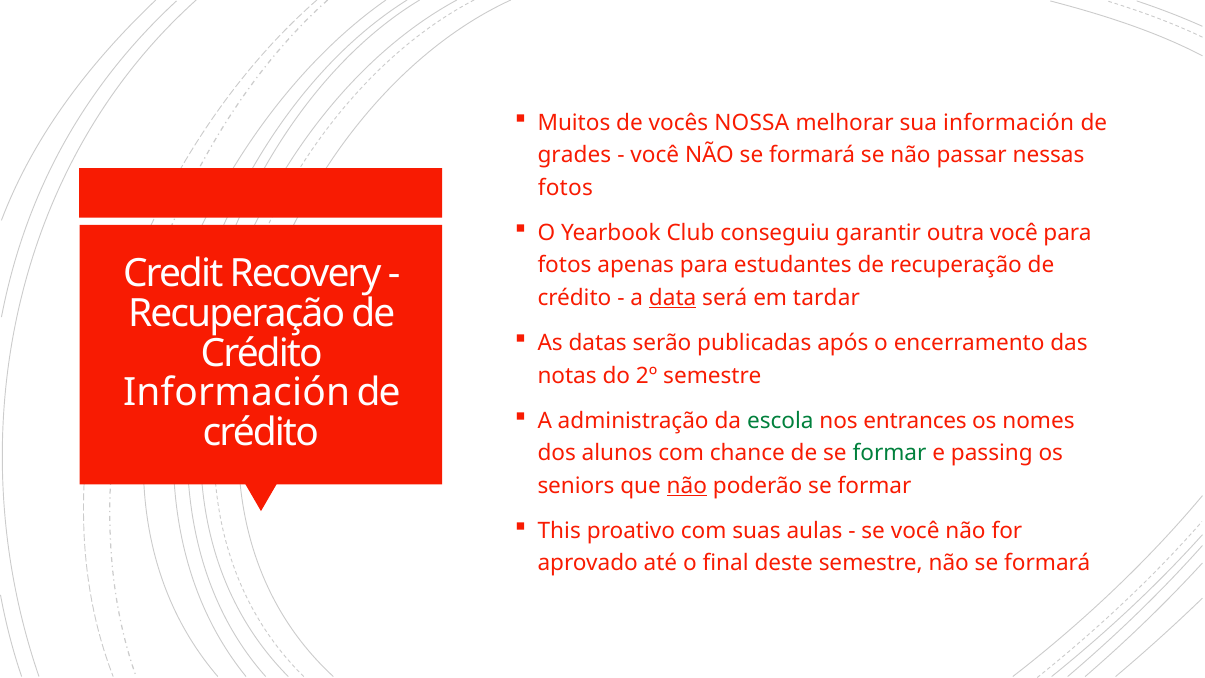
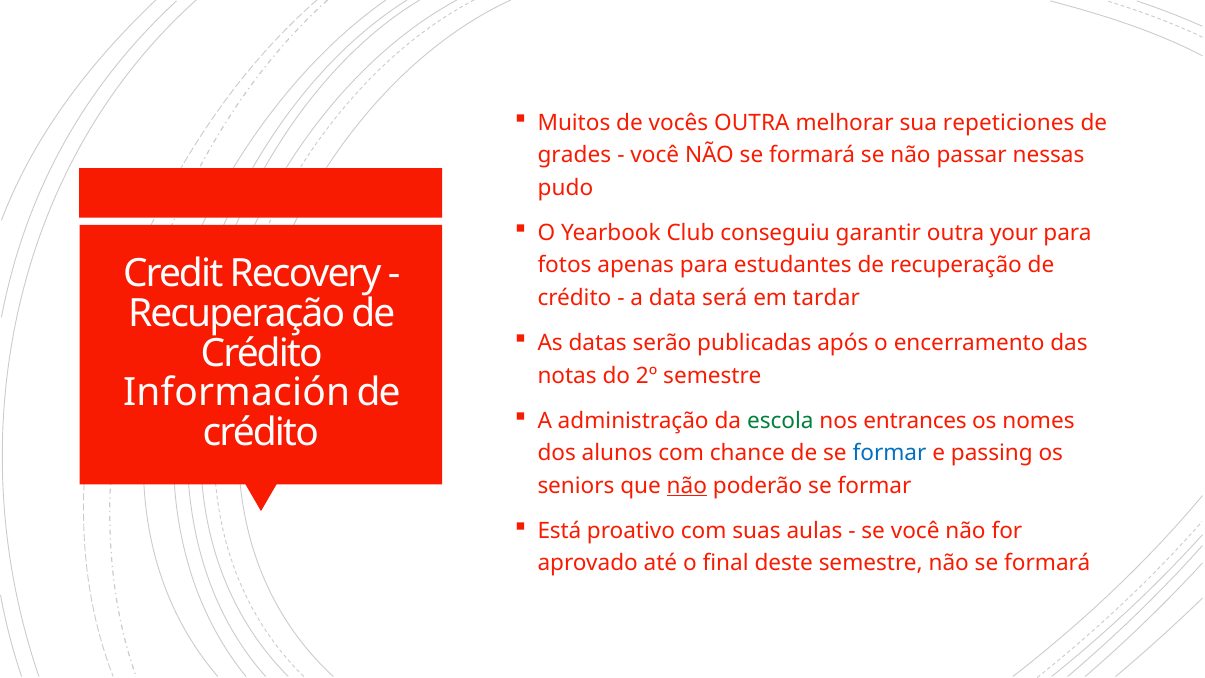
vocês NOSSA: NOSSA -> OUTRA
sua información: información -> repeticiones
fotos at (565, 188): fotos -> pudo
outra você: você -> your
data underline: present -> none
formar at (890, 453) colour: green -> blue
This: This -> Está
